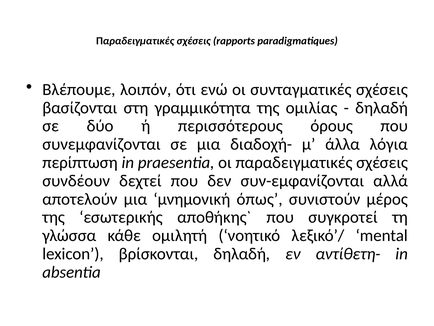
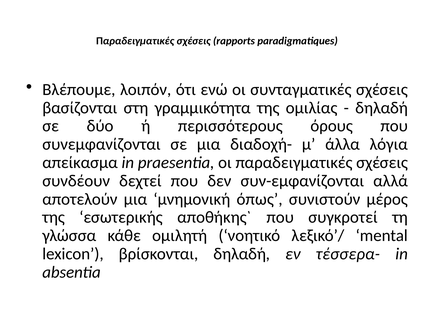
περίπτωση: περίπτωση -> απείκασμα
αντίθετη-: αντίθετη- -> τέσσερα-
